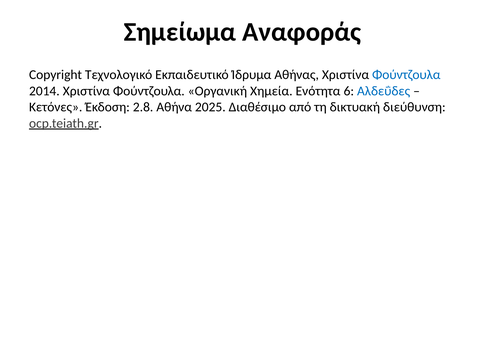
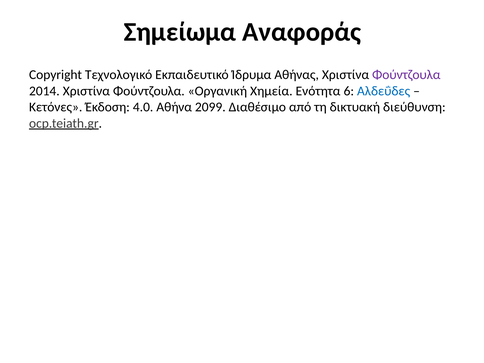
Φούντζουλα at (406, 75) colour: blue -> purple
2.8: 2.8 -> 4.0
2025: 2025 -> 2099
